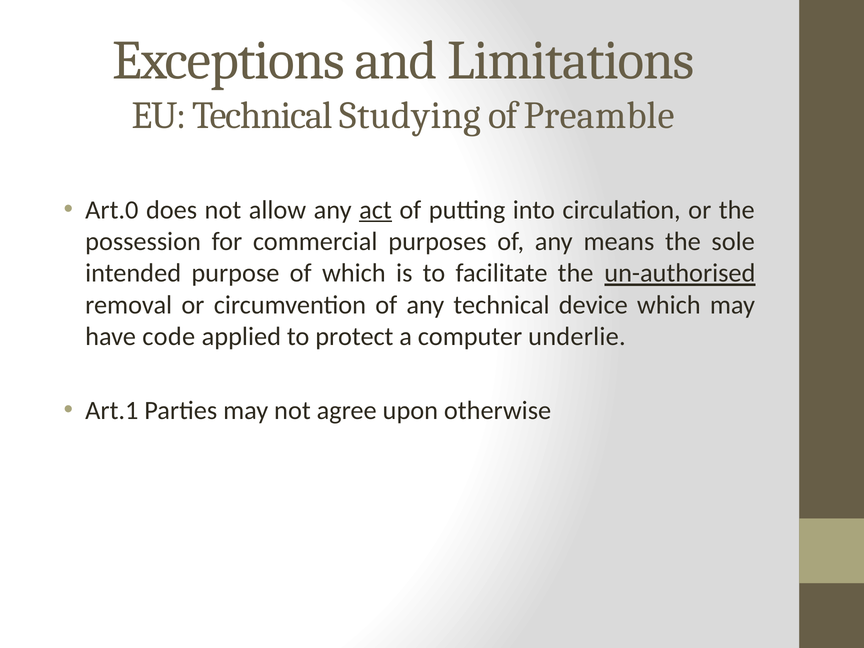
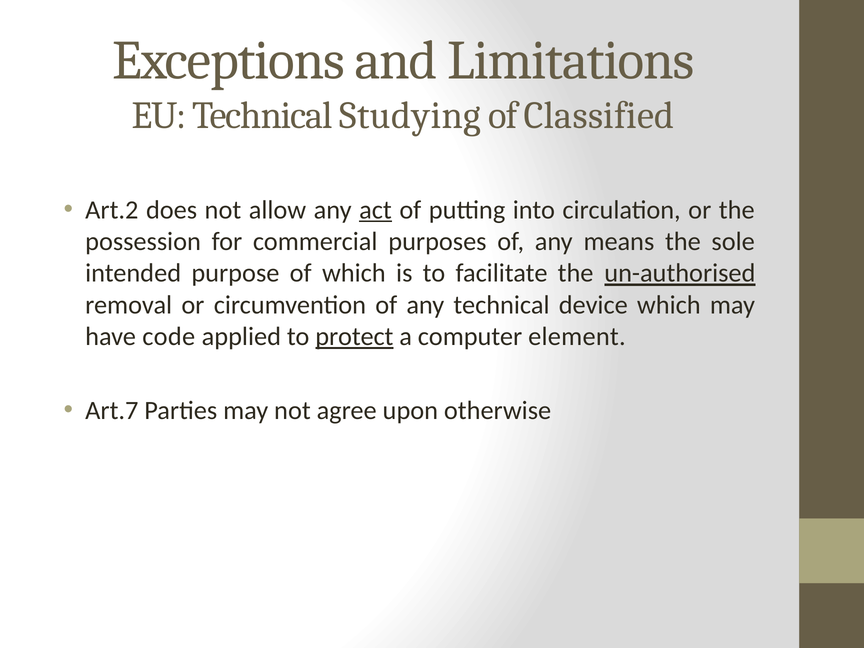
Preamble: Preamble -> Classified
Art.0: Art.0 -> Art.2
protect underline: none -> present
underlie: underlie -> element
Art.1: Art.1 -> Art.7
